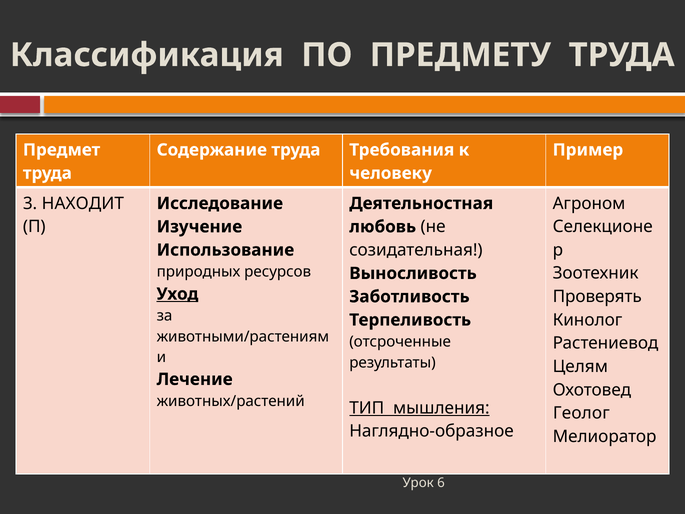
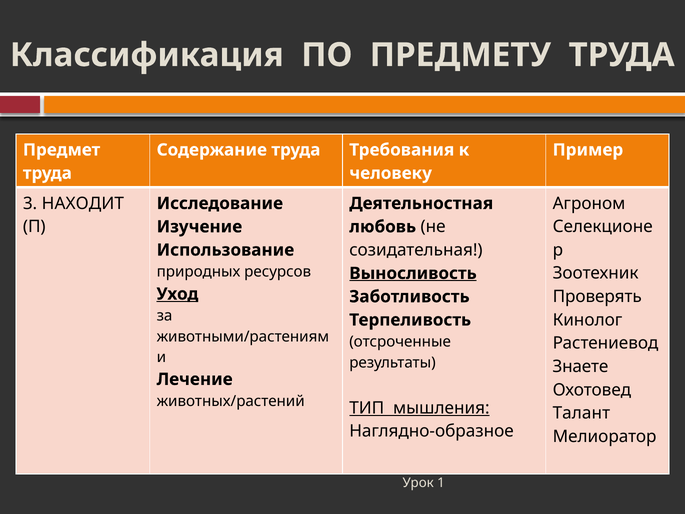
Выносливость underline: none -> present
Целям: Целям -> Знаете
Геолог: Геолог -> Талант
6: 6 -> 1
